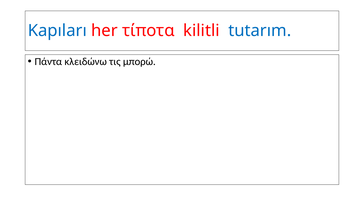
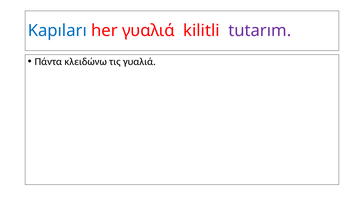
her τίποτα: τίποτα -> γυαλιά
tutarım colour: blue -> purple
τις μπορώ: μπορώ -> γυαλιά
